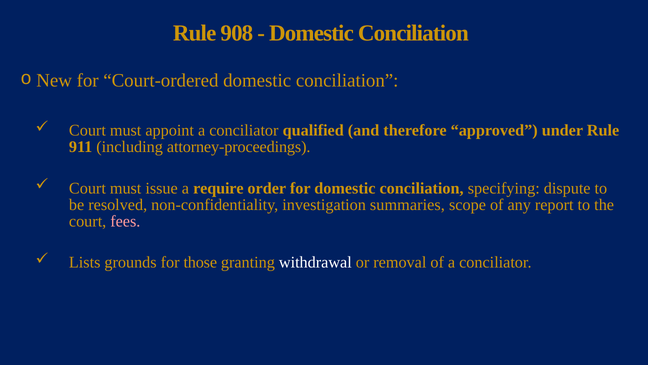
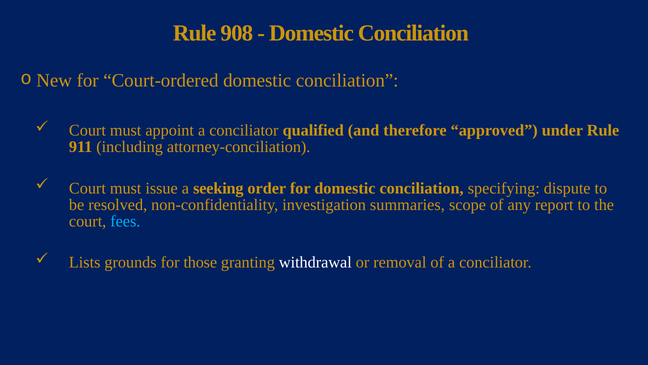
attorney-proceedings: attorney-proceedings -> attorney-conciliation
require: require -> seeking
fees colour: pink -> light blue
